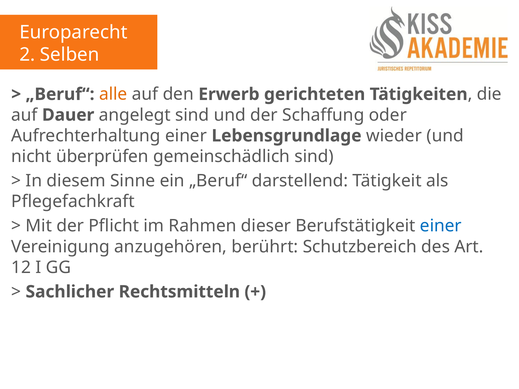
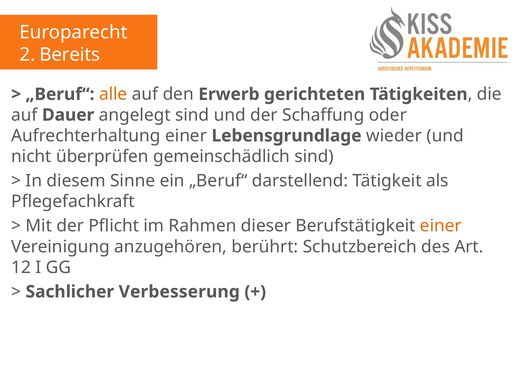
Selben: Selben -> Bereits
einer at (441, 226) colour: blue -> orange
Rechtsmitteln: Rechtsmitteln -> Verbesserung
